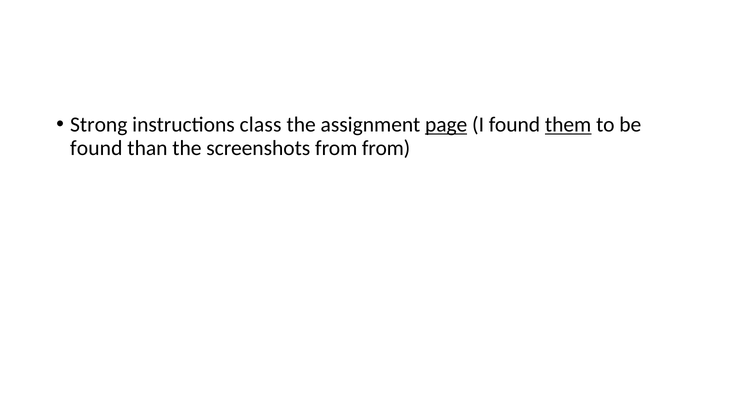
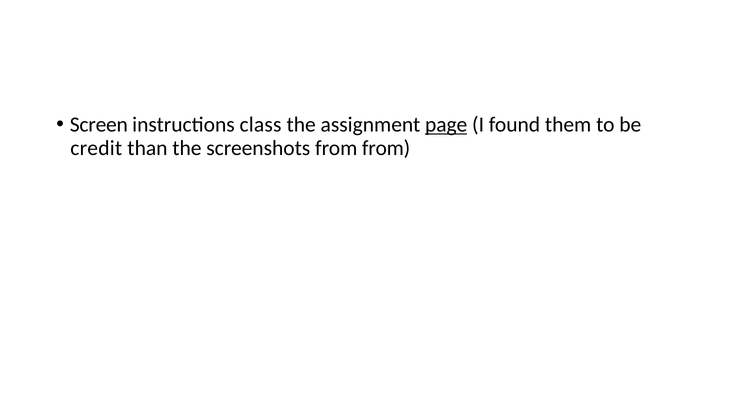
Strong: Strong -> Screen
them underline: present -> none
found at (96, 148): found -> credit
